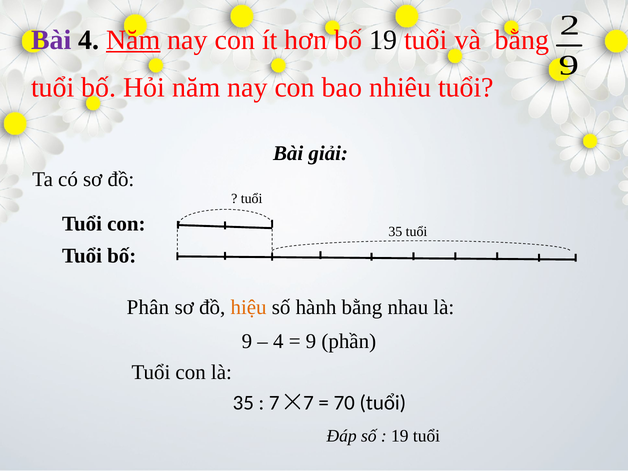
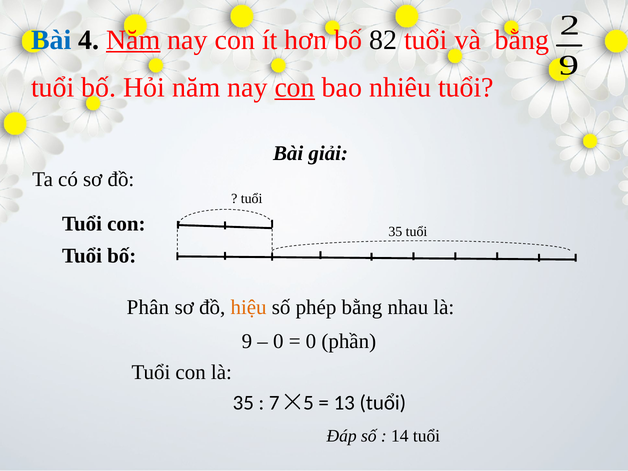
Bài at (51, 40) colour: purple -> blue
bố 19: 19 -> 82
con at (295, 87) underline: none -> present
hành: hành -> phép
4 at (278, 342): 4 -> 0
9 at (311, 342): 9 -> 0
7 7: 7 -> 5
70: 70 -> 13
19 at (400, 436): 19 -> 14
